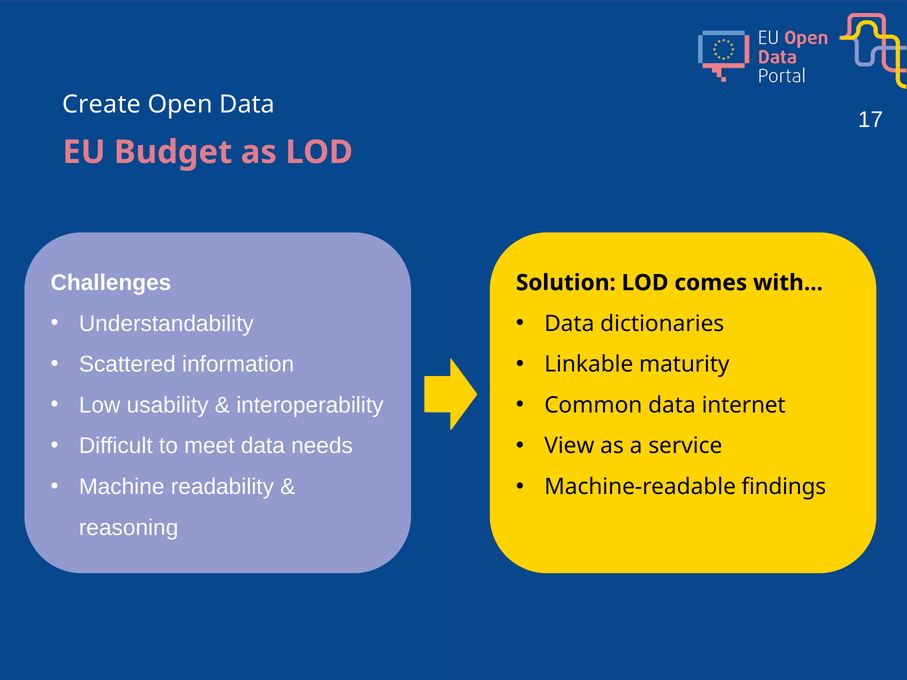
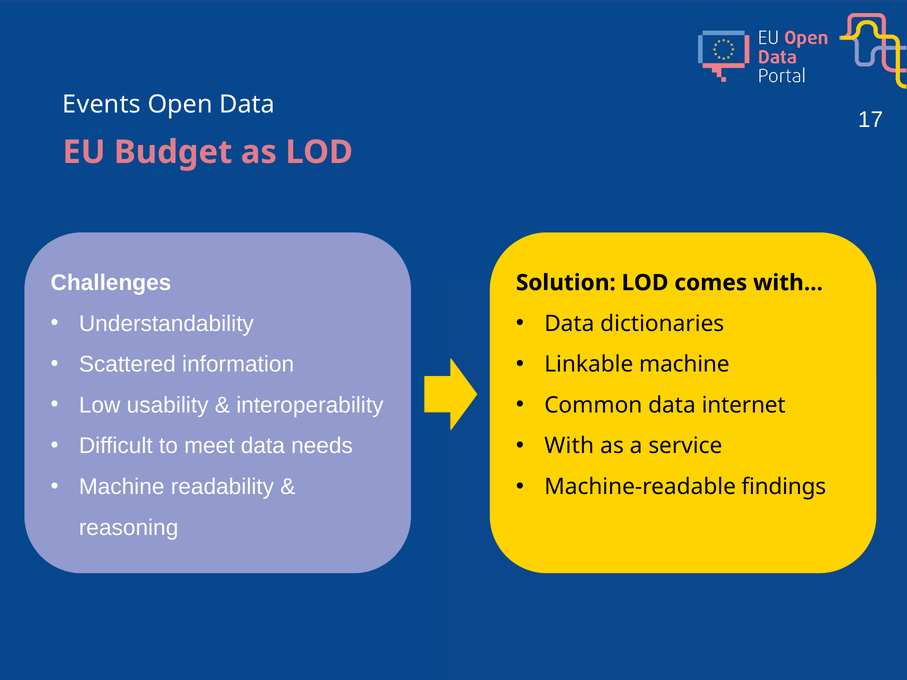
Create: Create -> Events
Linkable maturity: maturity -> machine
View at (569, 446): View -> With
